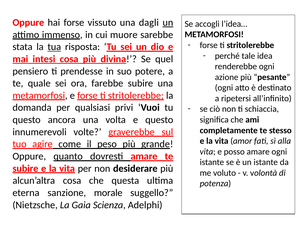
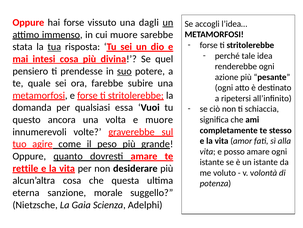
suo underline: none -> present
privi: privi -> essa
e questo: questo -> muore
subire at (25, 168): subire -> rettile
